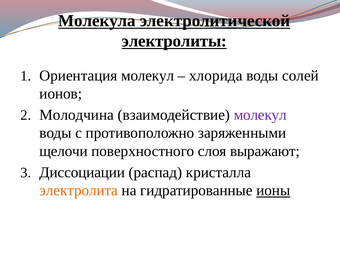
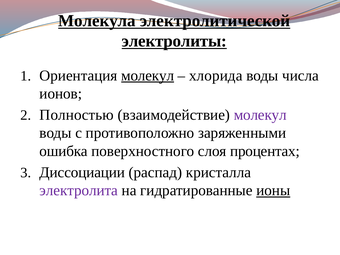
молекул at (148, 76) underline: none -> present
солей: солей -> числа
Молодчина: Молодчина -> Полностью
щелочи: щелочи -> ошибка
выражают: выражают -> процентах
электролита colour: orange -> purple
